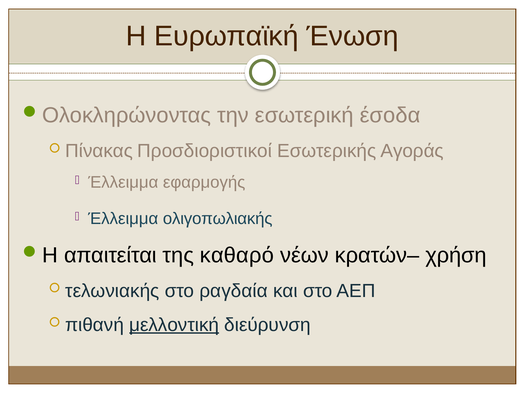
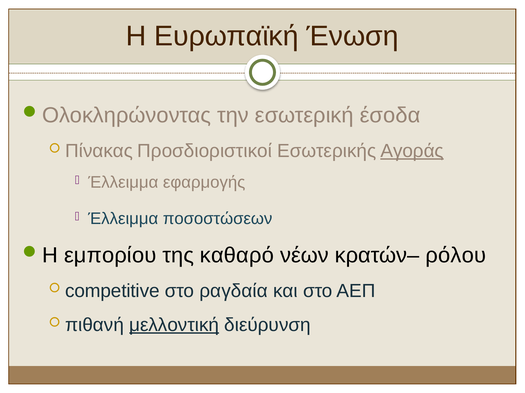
Αγοράς underline: none -> present
ολιγοπωλιακής: ολιγοπωλιακής -> ποσοστώσεων
απαιτείται: απαιτείται -> εμπορίου
χρήση: χρήση -> ρόλου
τελωνιακής: τελωνιακής -> competitive
